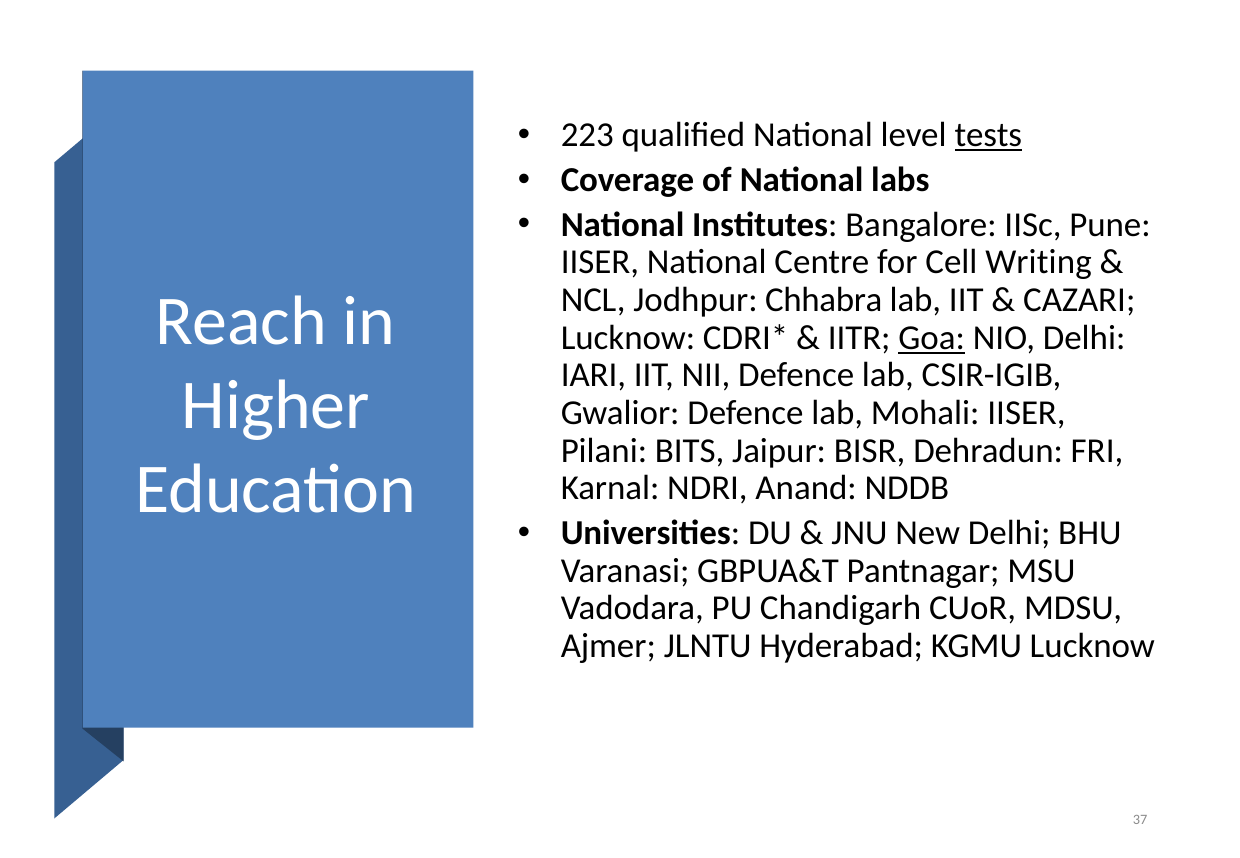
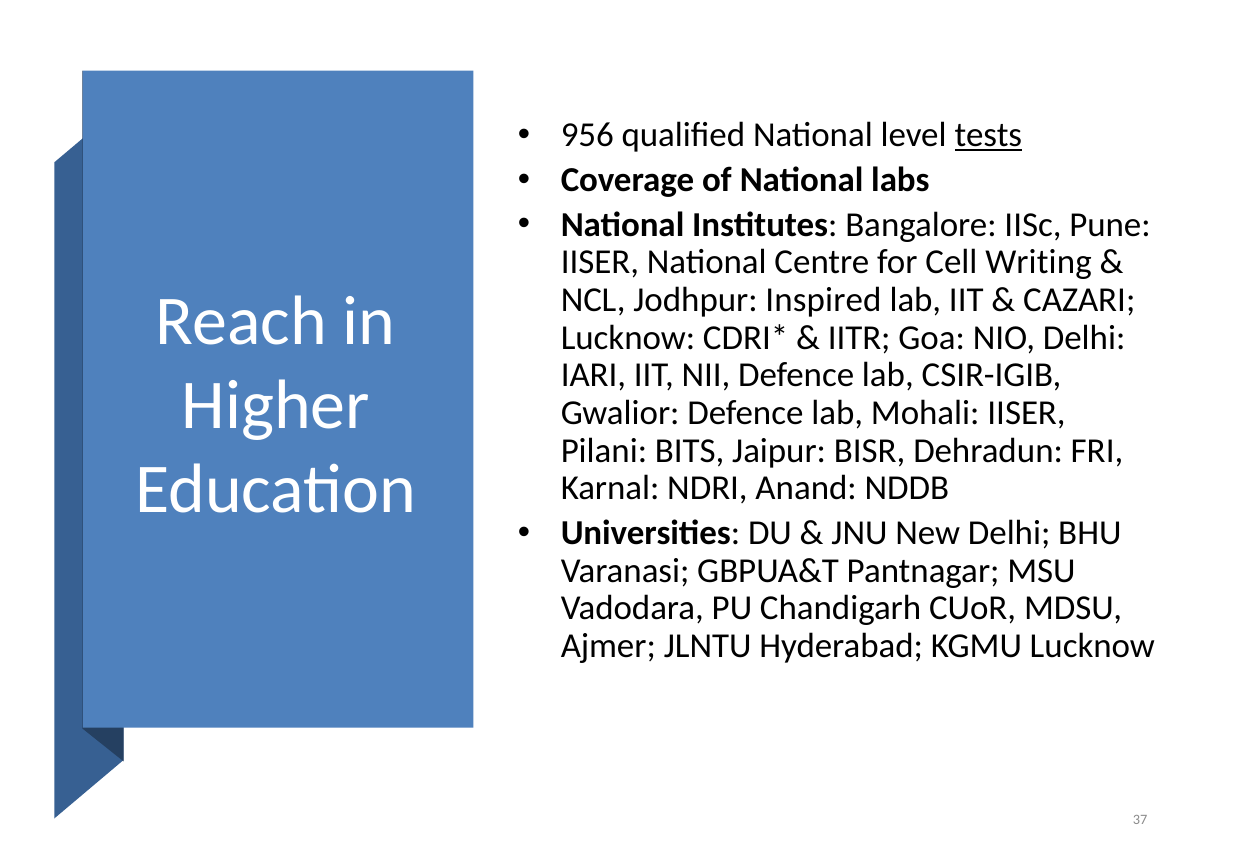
223: 223 -> 956
Chhabra: Chhabra -> Inspired
Goa underline: present -> none
